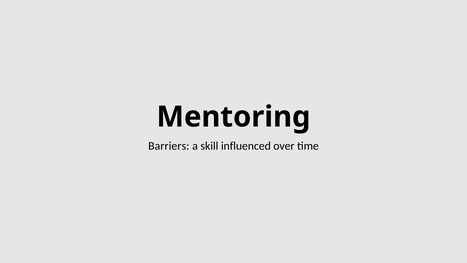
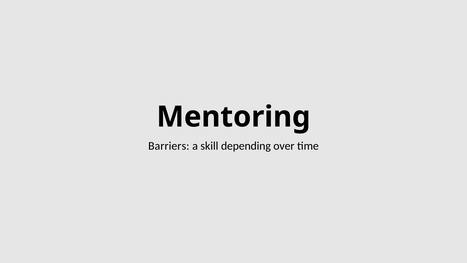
influenced: influenced -> depending
